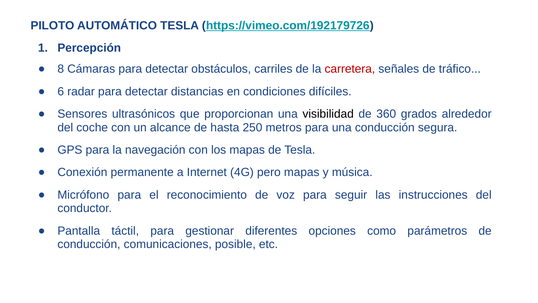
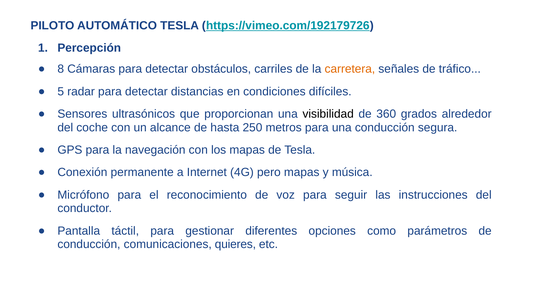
carretera colour: red -> orange
6: 6 -> 5
posible: posible -> quieres
